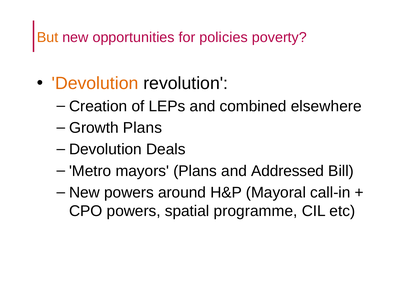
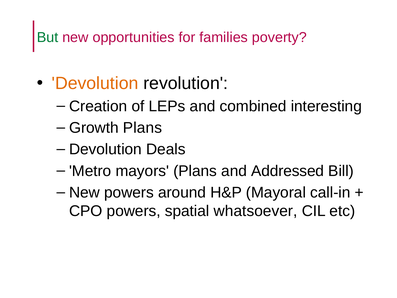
But colour: orange -> green
policies: policies -> families
elsewhere: elsewhere -> interesting
programme: programme -> whatsoever
